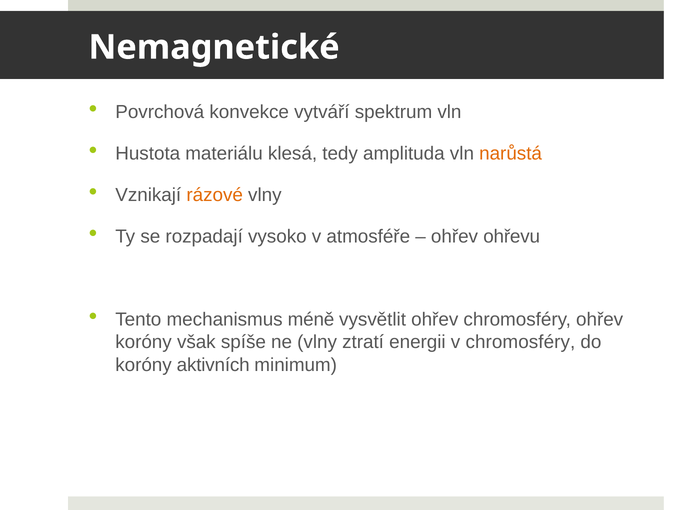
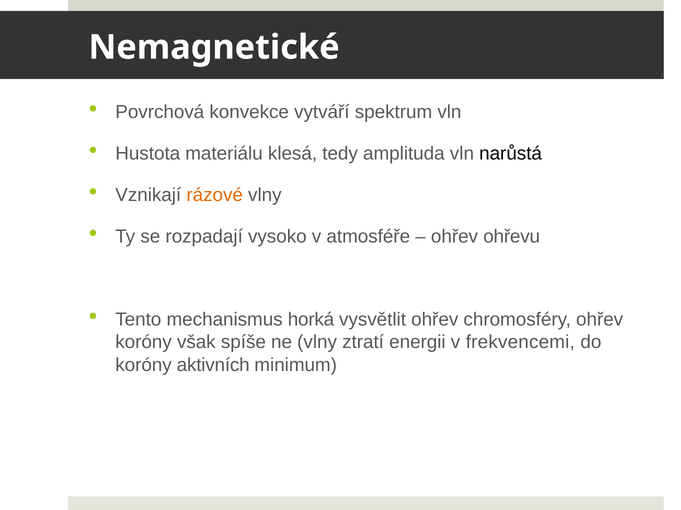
narůstá colour: orange -> black
méně: méně -> horká
v chromosféry: chromosféry -> frekvencemi
